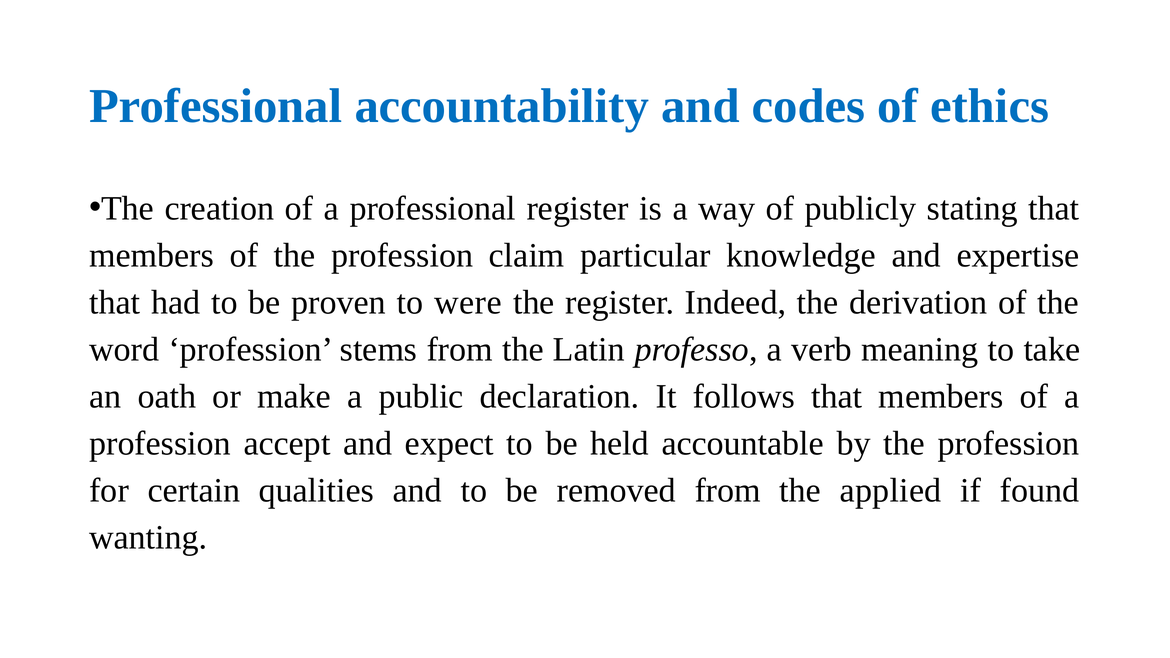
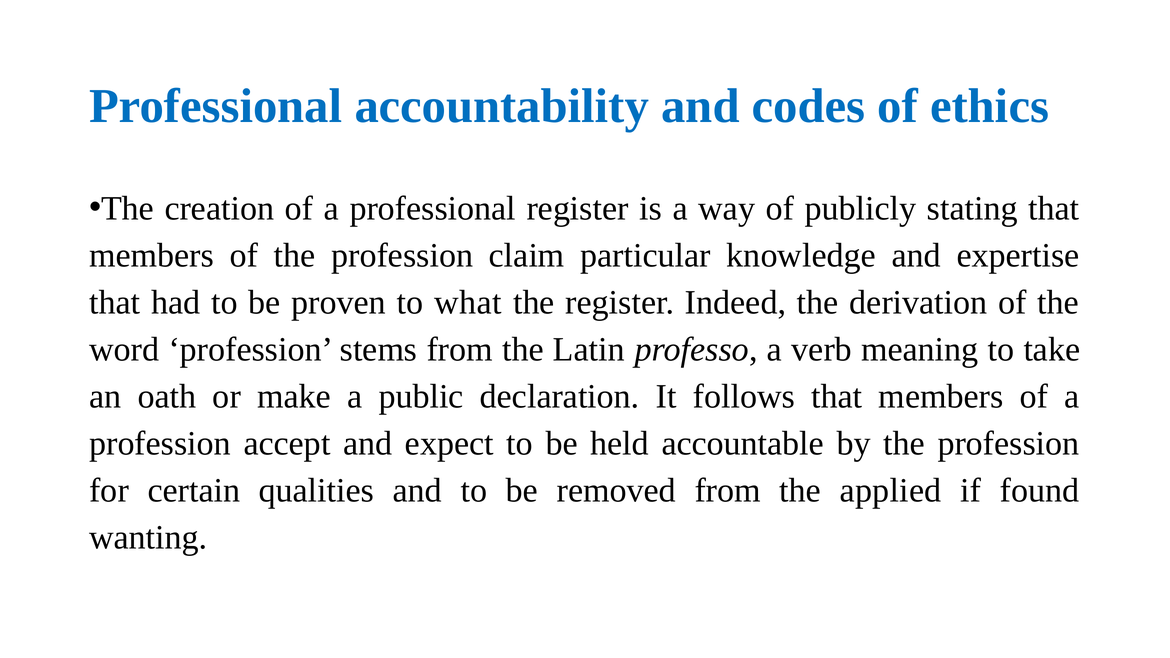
were: were -> what
